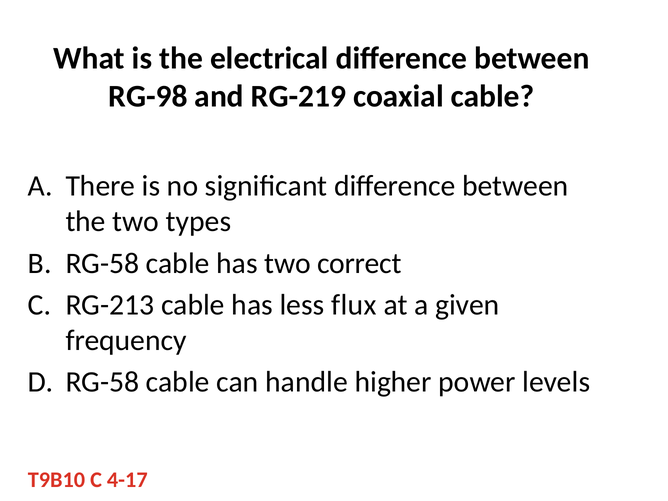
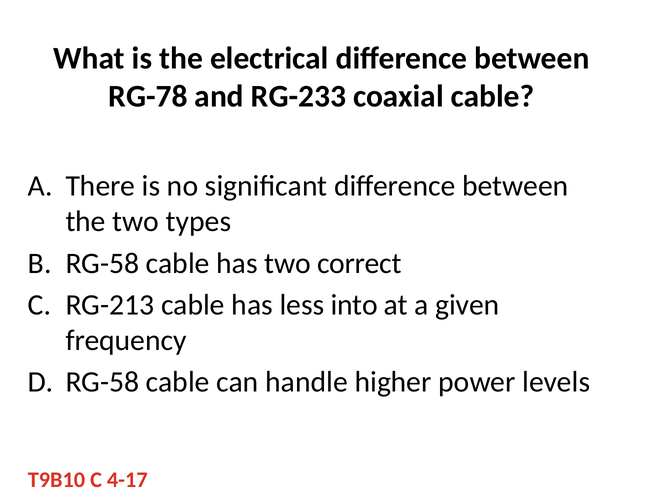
RG-98: RG-98 -> RG-78
RG-219: RG-219 -> RG-233
flux: flux -> into
